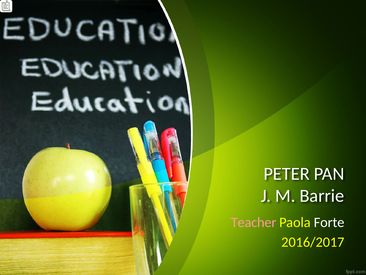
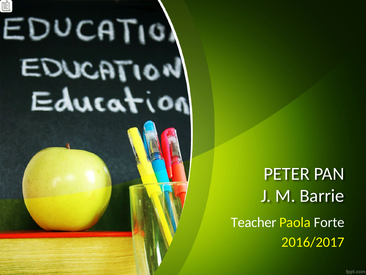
Teacher colour: pink -> white
